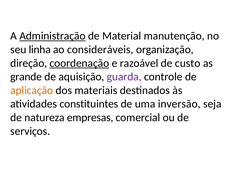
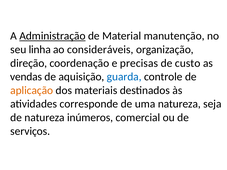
coordenação underline: present -> none
razoável: razoável -> precisas
grande: grande -> vendas
guarda colour: purple -> blue
constituintes: constituintes -> corresponde
uma inversão: inversão -> natureza
empresas: empresas -> inúmeros
